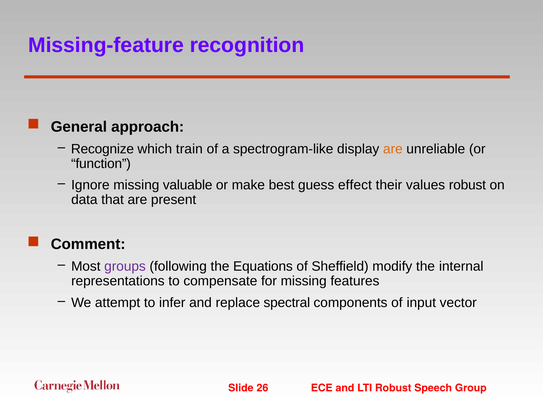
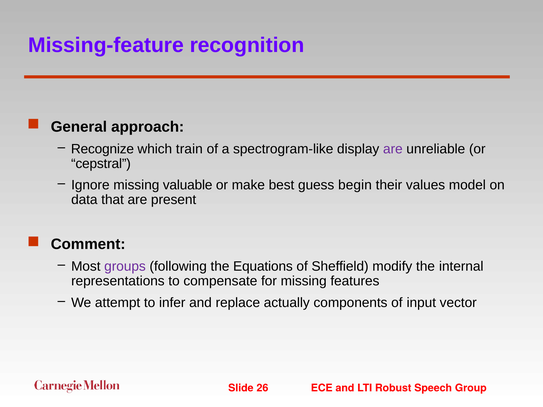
are at (393, 149) colour: orange -> purple
function: function -> cepstral
effect: effect -> begin
values robust: robust -> model
spectral: spectral -> actually
